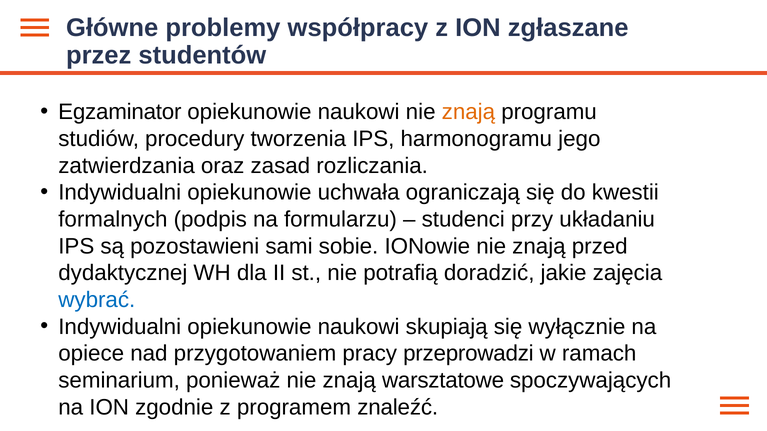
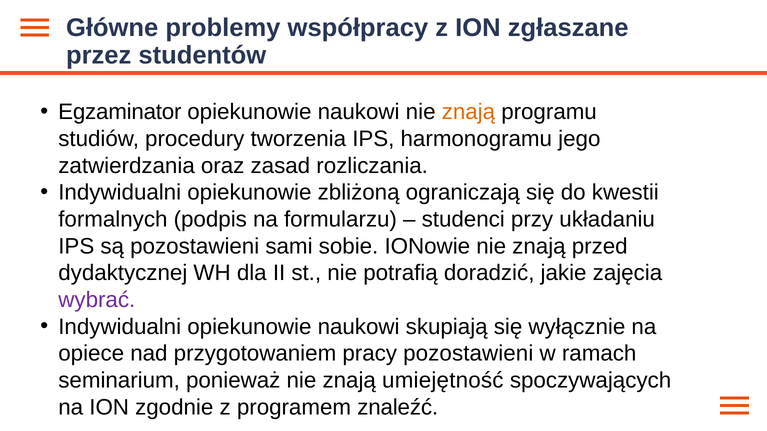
uchwała: uchwała -> zbliżoną
wybrać colour: blue -> purple
pracy przeprowadzi: przeprowadzi -> pozostawieni
warsztatowe: warsztatowe -> umiejętność
